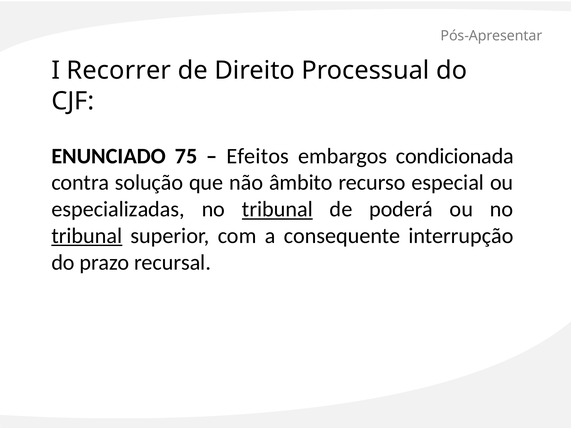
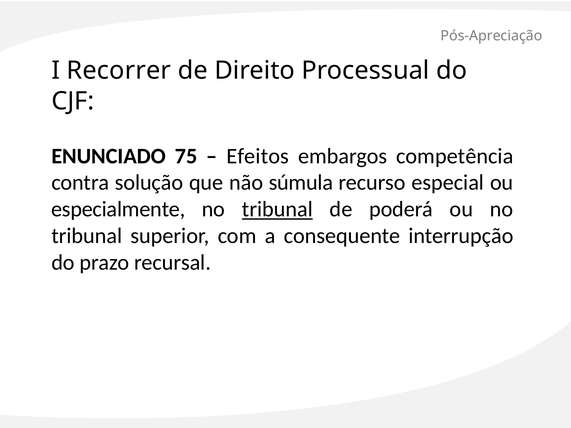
Pós-Apresentar: Pós-Apresentar -> Pós-Apreciação
condicionada: condicionada -> competência
âmbito: âmbito -> súmula
especializadas: especializadas -> especialmente
tribunal at (87, 236) underline: present -> none
